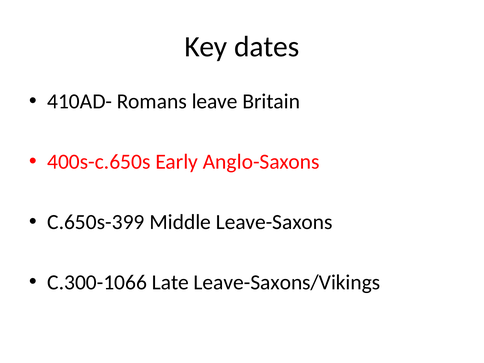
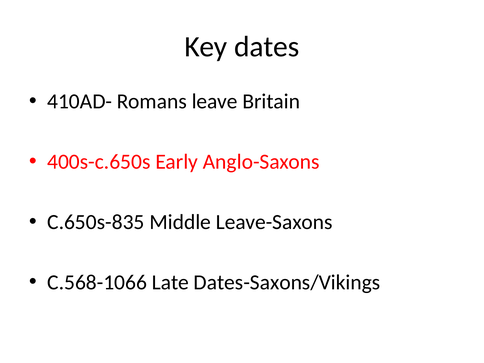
C.650s-399: C.650s-399 -> C.650s-835
C.300-1066: C.300-1066 -> C.568-1066
Leave-Saxons/Vikings: Leave-Saxons/Vikings -> Dates-Saxons/Vikings
